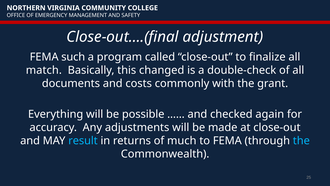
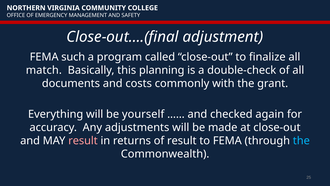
changed: changed -> planning
possible: possible -> yourself
result at (83, 140) colour: light blue -> pink
of much: much -> result
